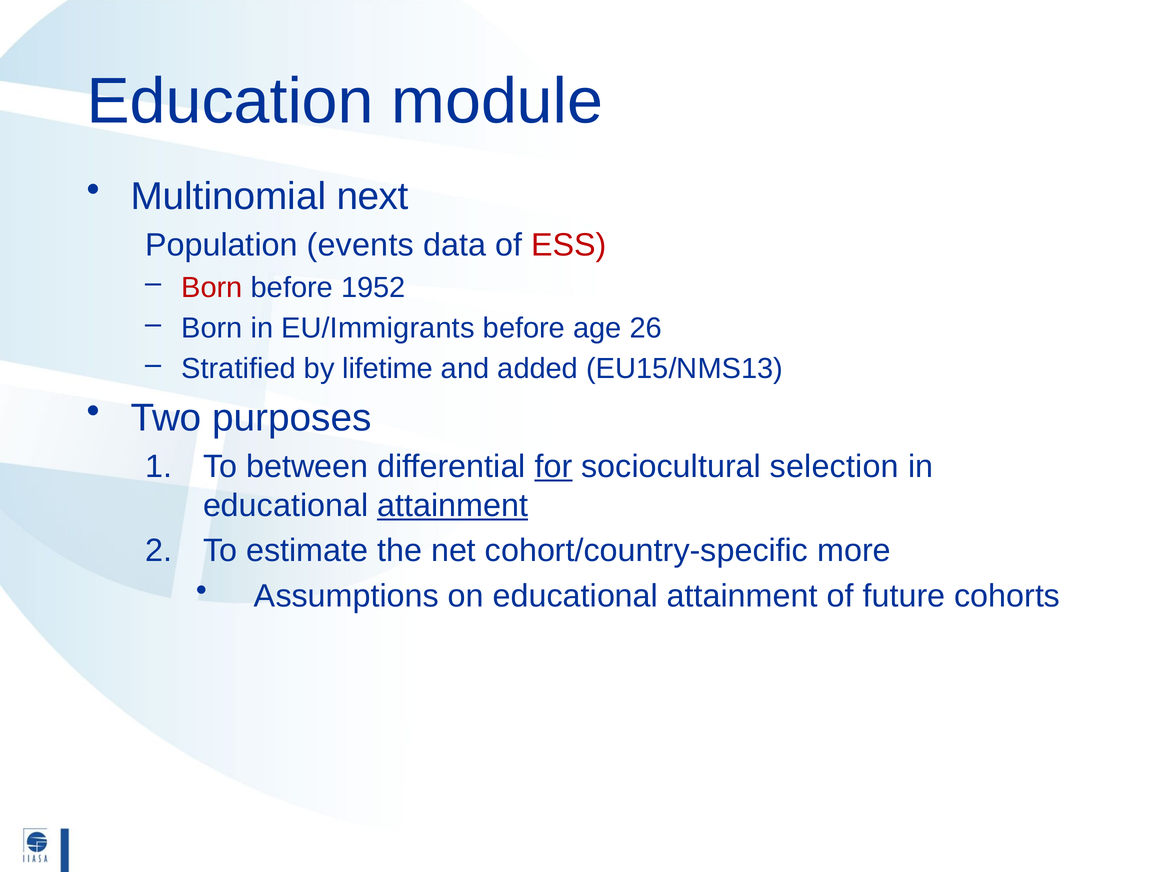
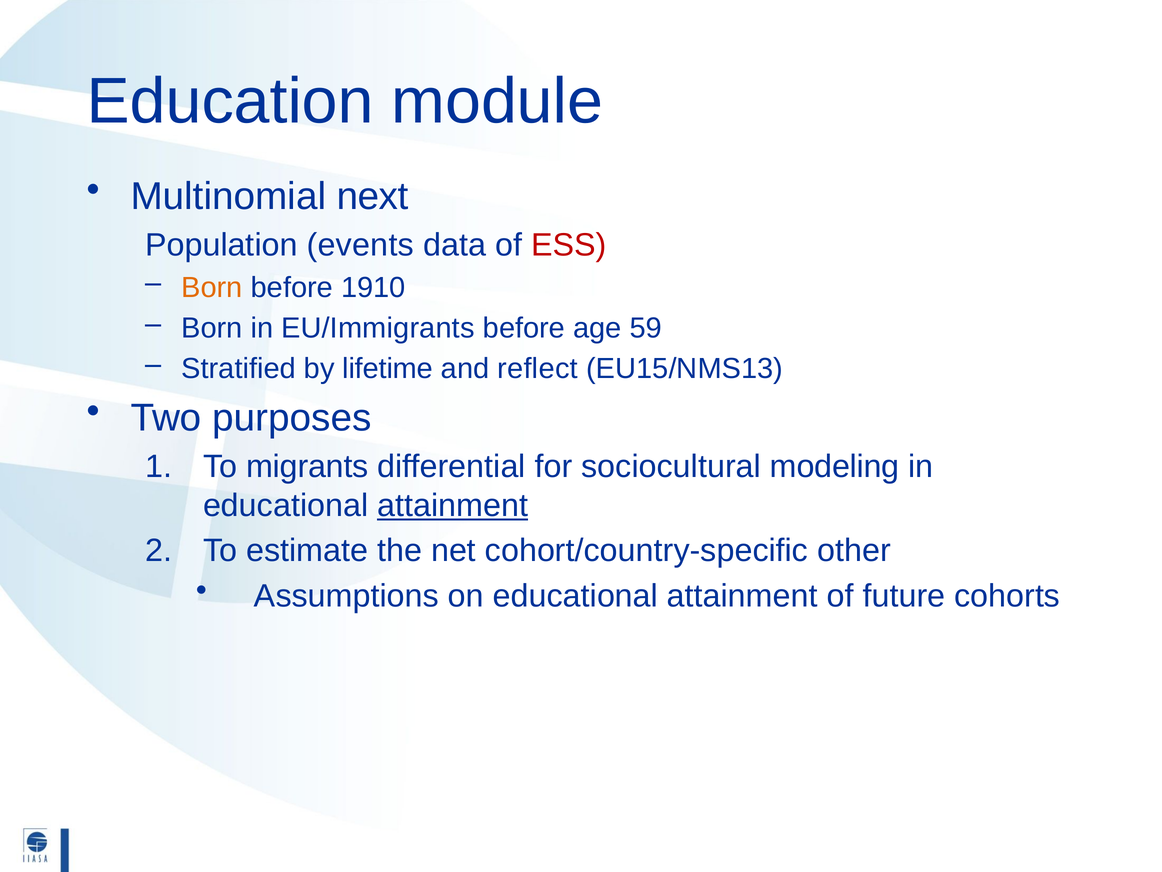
Born at (212, 287) colour: red -> orange
1952: 1952 -> 1910
26: 26 -> 59
added: added -> reflect
between: between -> migrants
for underline: present -> none
selection: selection -> modeling
more: more -> other
